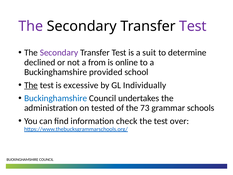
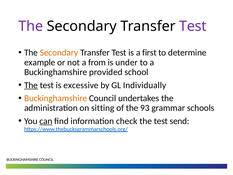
Secondary at (59, 53) colour: purple -> orange
suit: suit -> first
declined: declined -> example
online: online -> under
Buckinghamshire at (56, 98) colour: blue -> orange
tested: tested -> sitting
73: 73 -> 93
can underline: none -> present
over: over -> send
